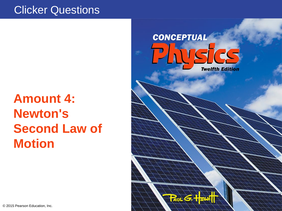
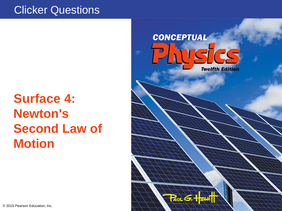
Amount: Amount -> Surface
